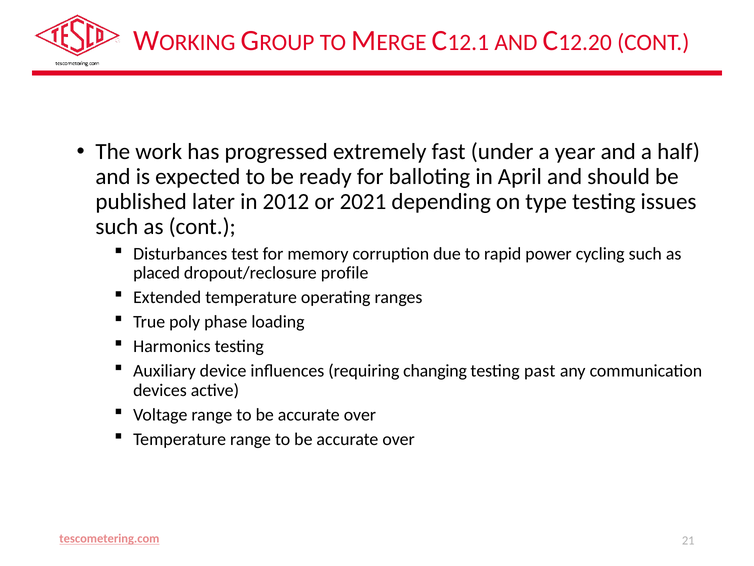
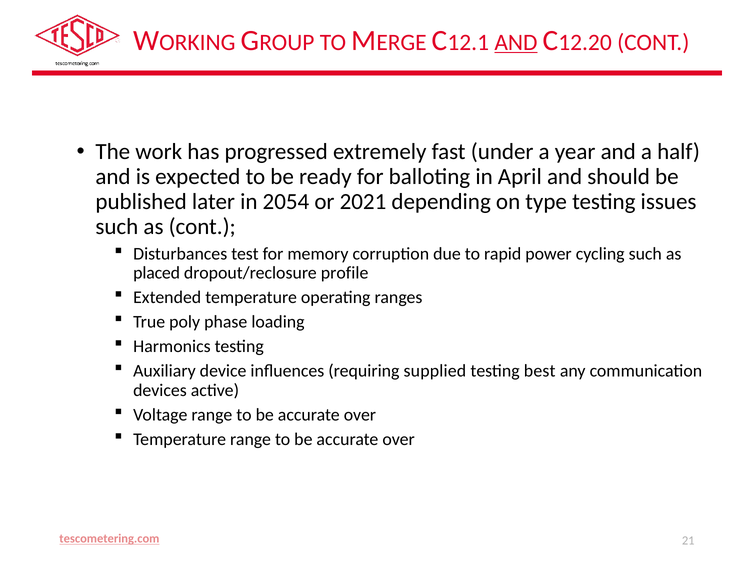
AND at (516, 42) underline: none -> present
2012: 2012 -> 2054
changing: changing -> supplied
past: past -> best
